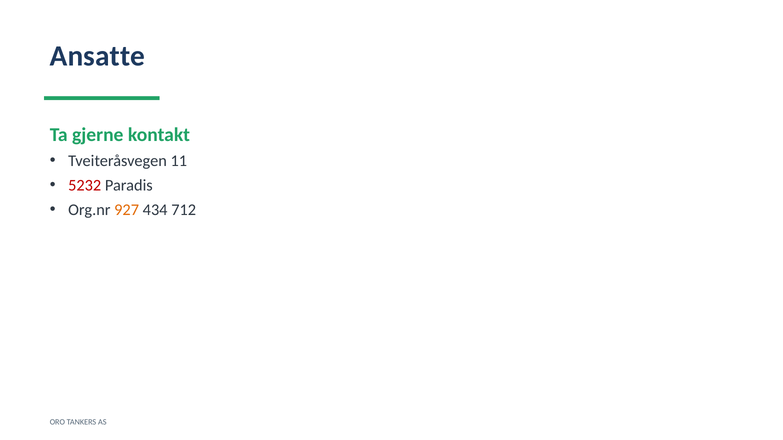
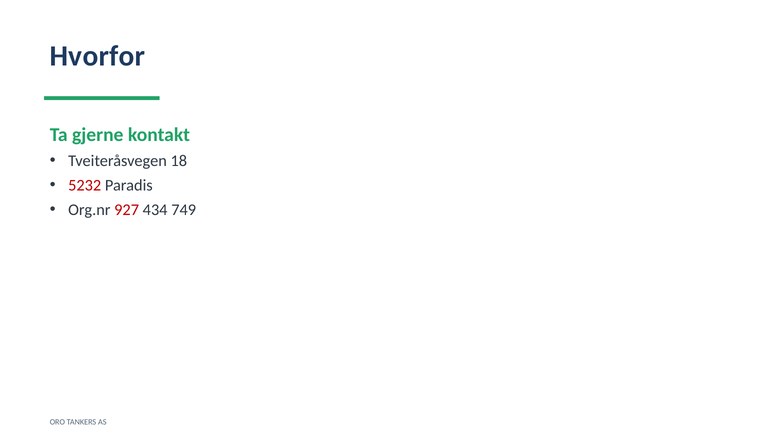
Ansatte: Ansatte -> Hvorfor
11: 11 -> 18
927 colour: orange -> red
712: 712 -> 749
